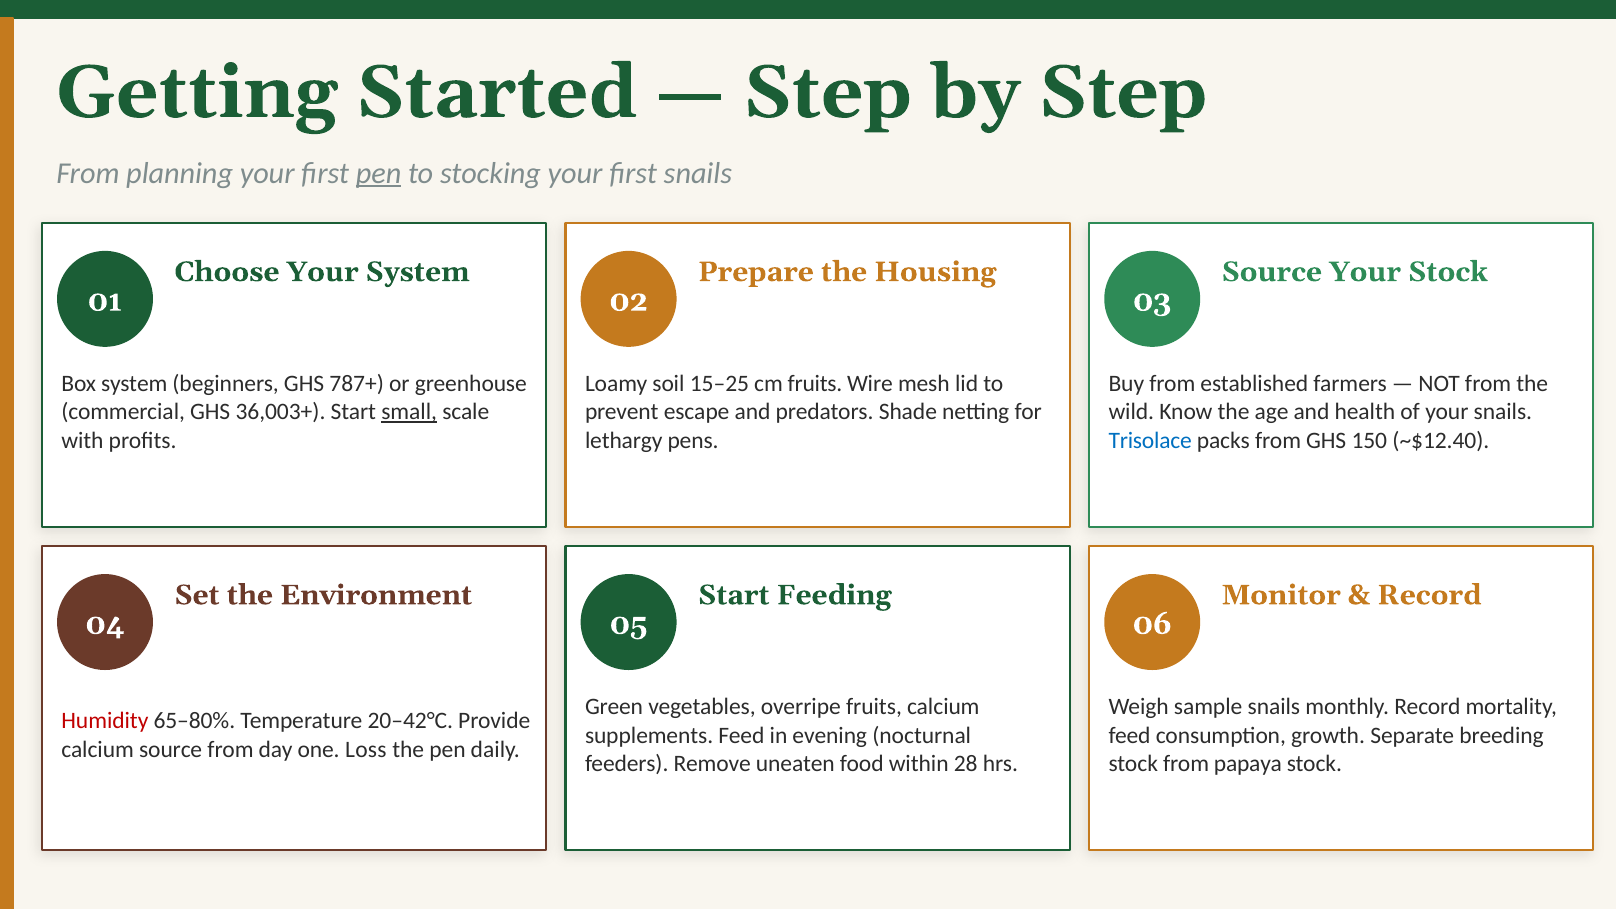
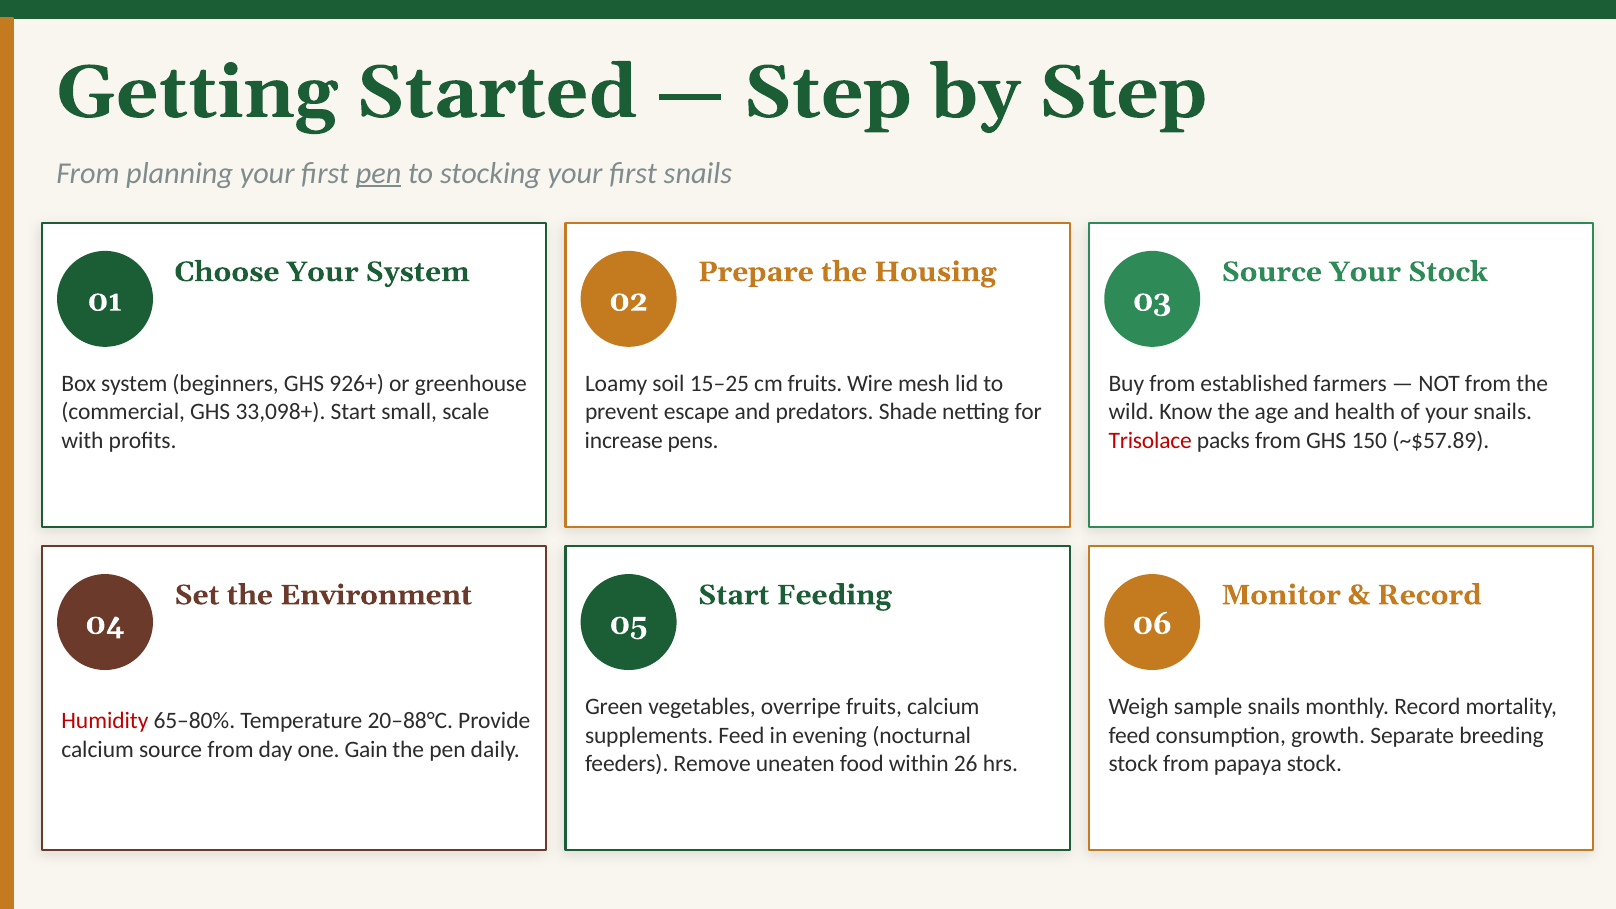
787+: 787+ -> 926+
36,003+: 36,003+ -> 33,098+
small underline: present -> none
lethargy: lethargy -> increase
Trisolace colour: blue -> red
~$12.40: ~$12.40 -> ~$57.89
20–42°C: 20–42°C -> 20–88°C
Loss: Loss -> Gain
28: 28 -> 26
